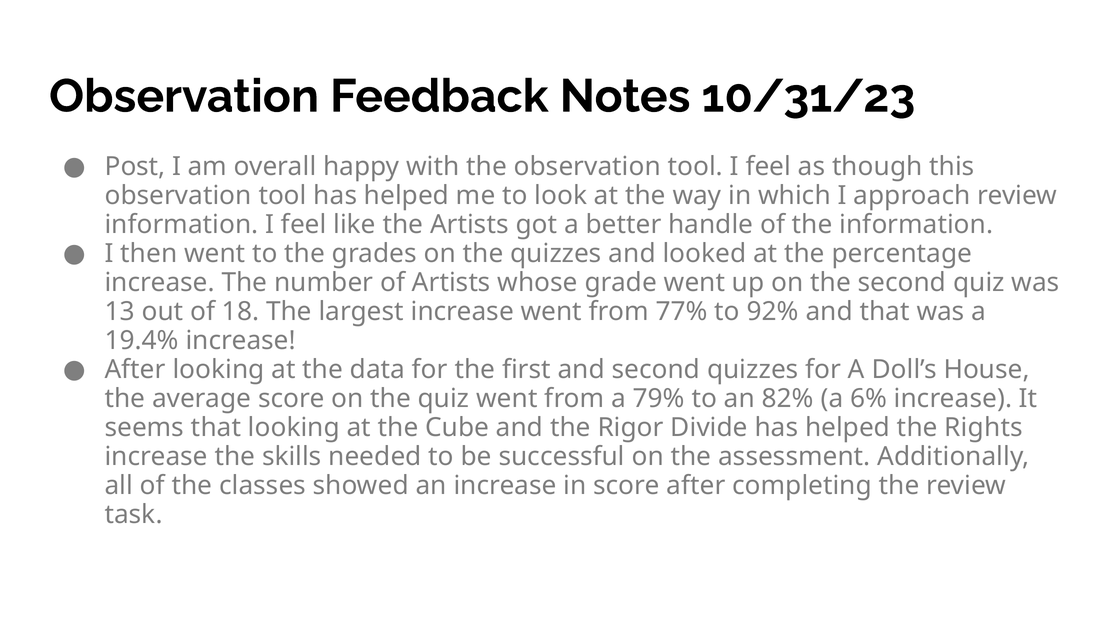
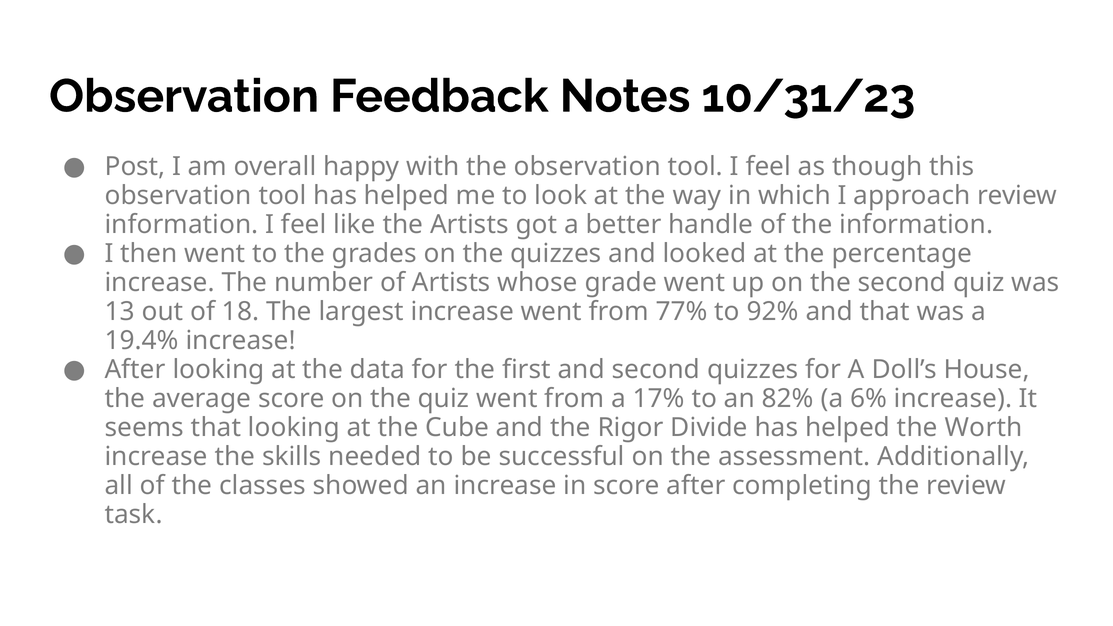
79%: 79% -> 17%
Rights: Rights -> Worth
